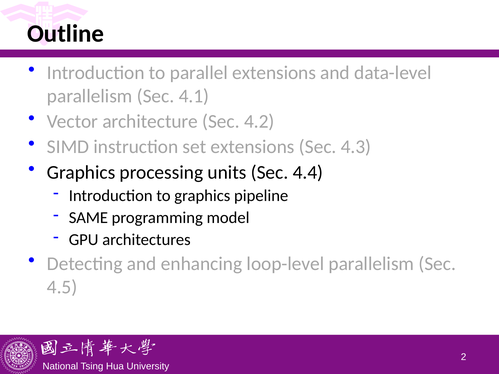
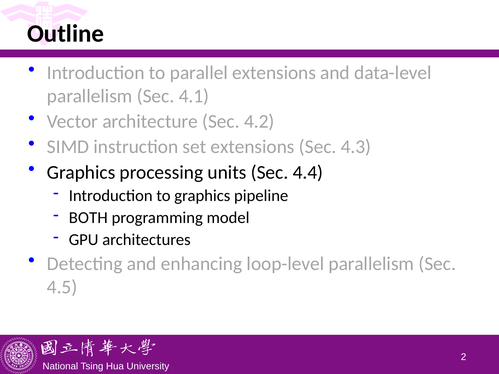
SAME: SAME -> BOTH
